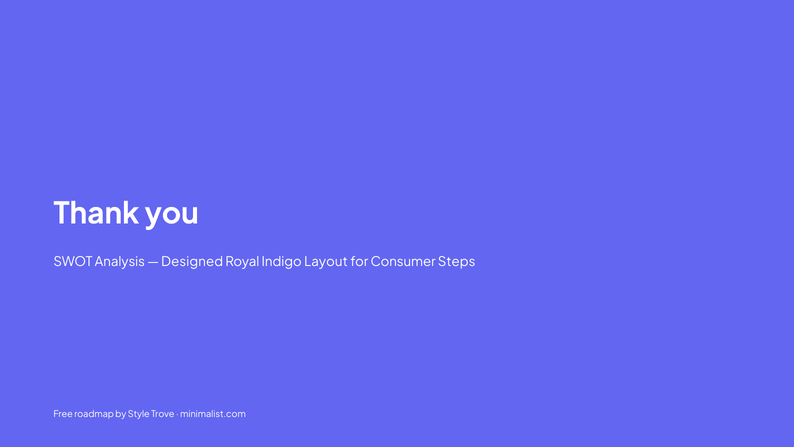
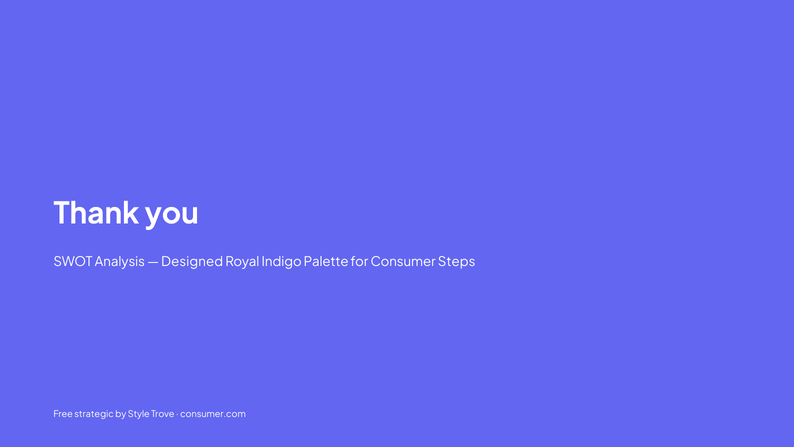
Layout: Layout -> Palette
roadmap: roadmap -> strategic
minimalist.com: minimalist.com -> consumer.com
